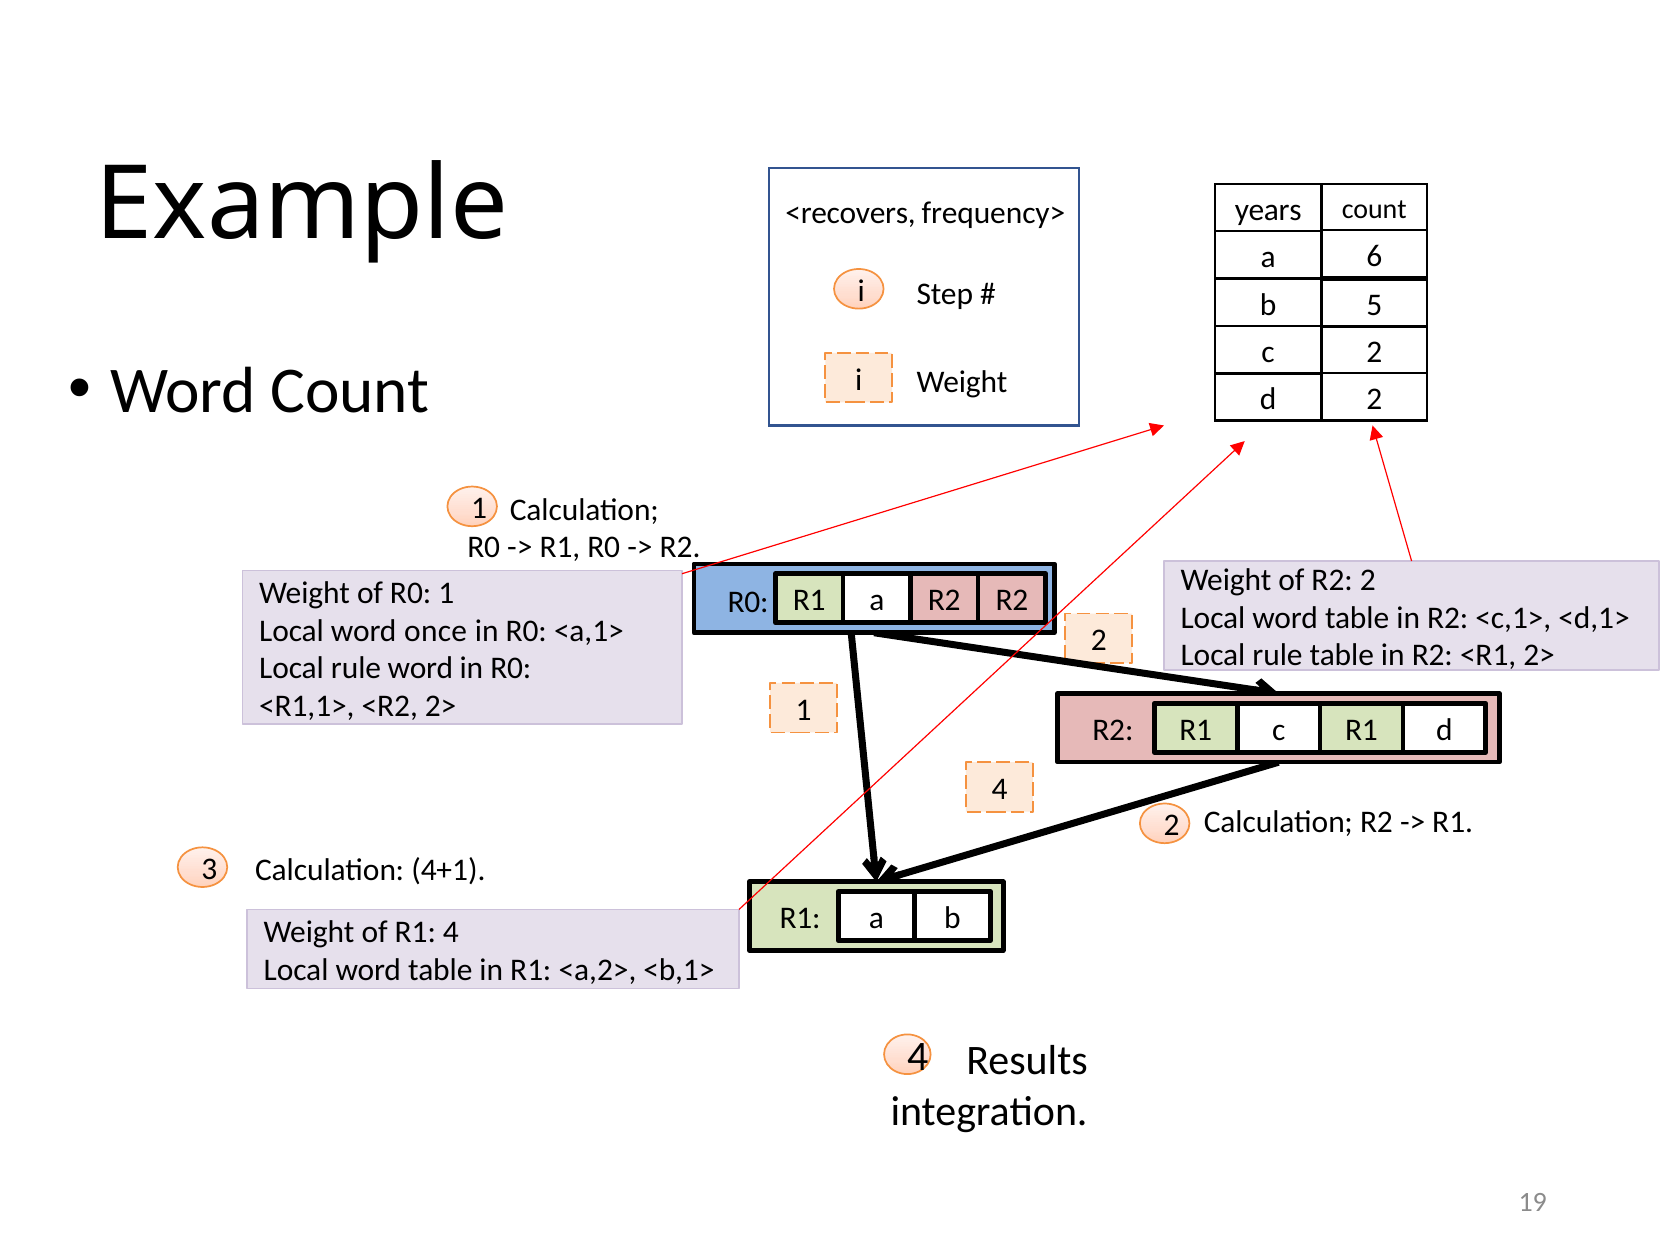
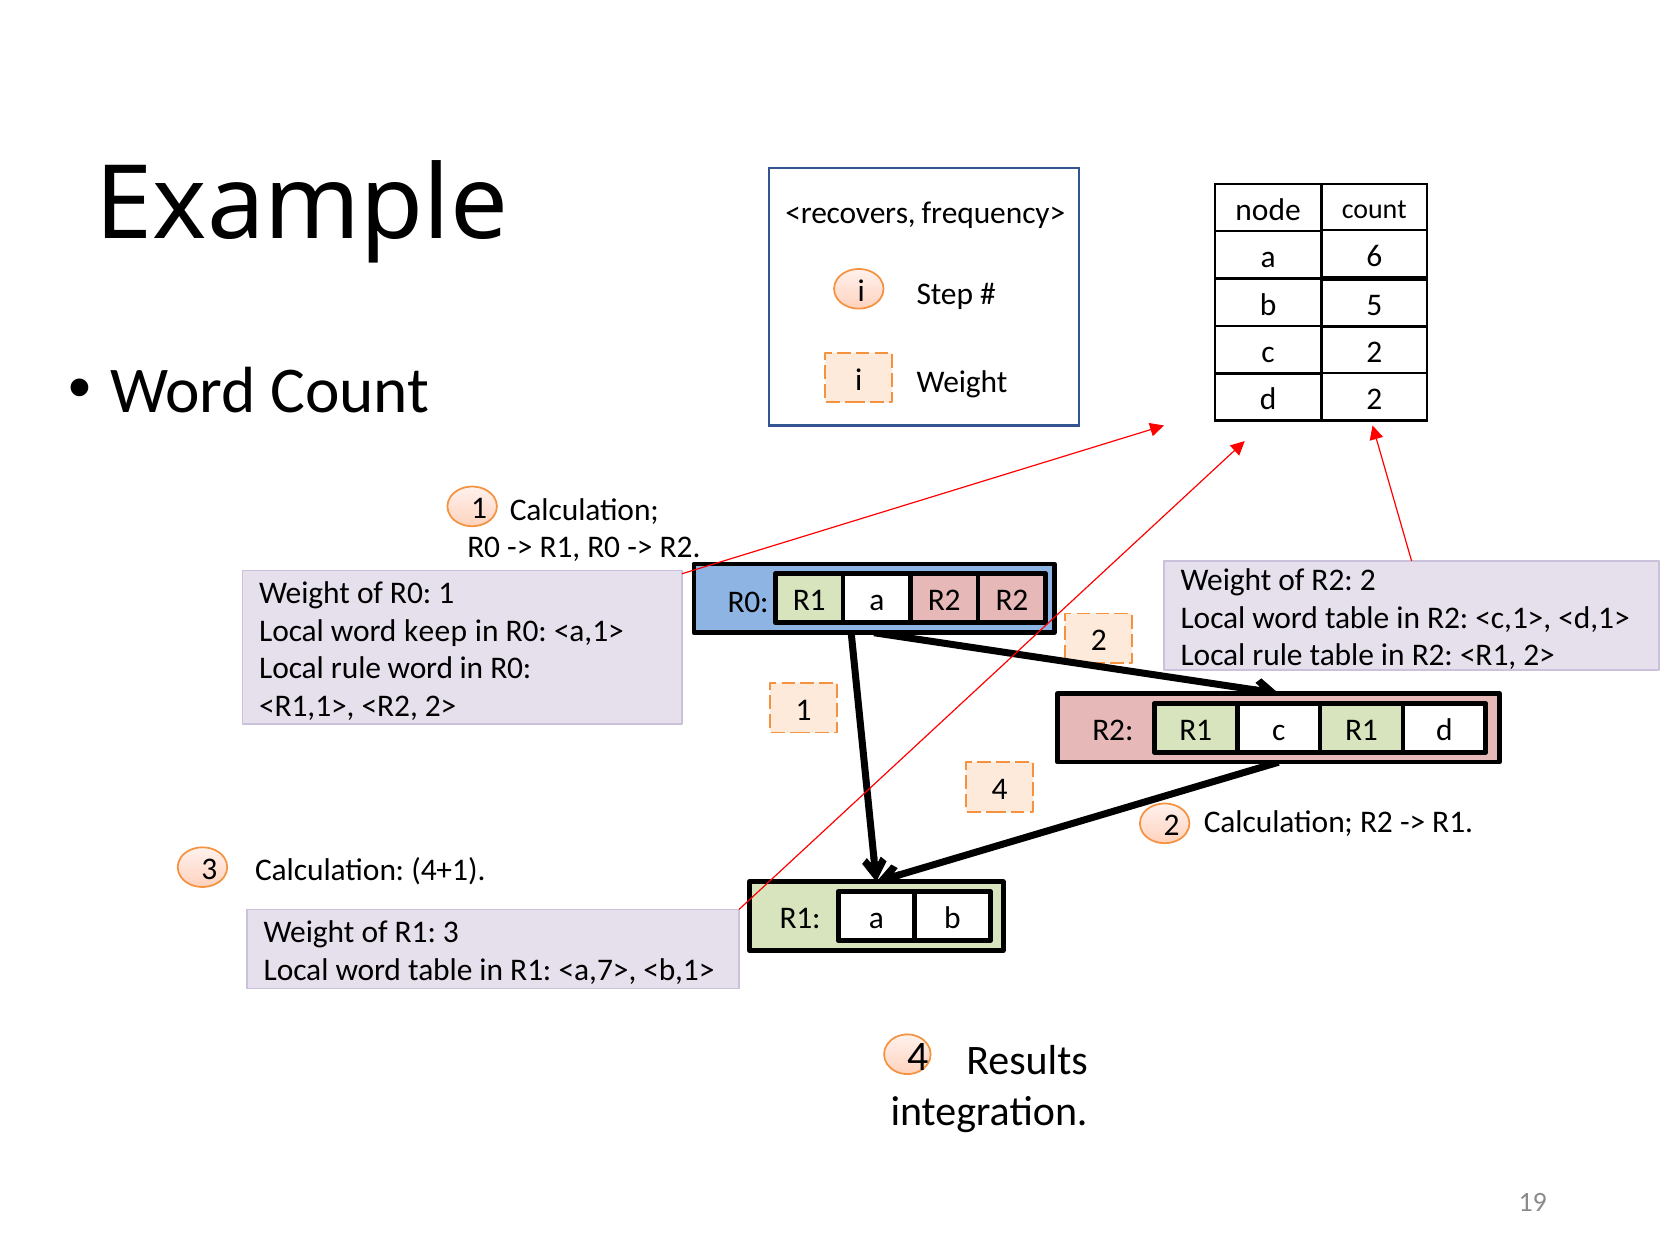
years: years -> node
once: once -> keep
R1 4: 4 -> 3
<a,2>: <a,2> -> <a,7>
